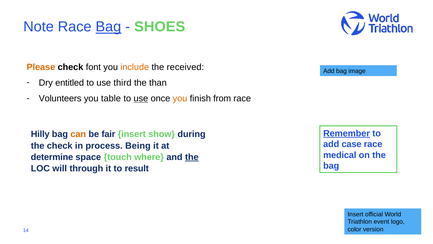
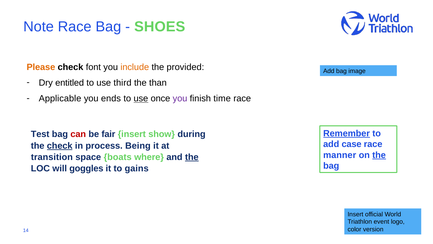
Bag at (108, 27) underline: present -> none
received: received -> provided
Volunteers: Volunteers -> Applicable
table: table -> ends
you at (180, 98) colour: orange -> purple
from: from -> time
Hilly: Hilly -> Test
can colour: orange -> red
check at (60, 145) underline: none -> present
medical: medical -> manner
the at (379, 155) underline: none -> present
determine: determine -> transition
touch: touch -> boats
through: through -> goggles
result: result -> gains
